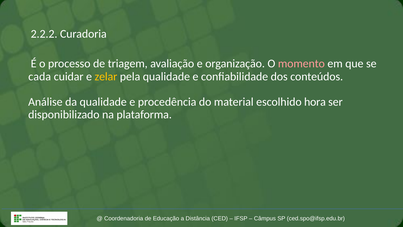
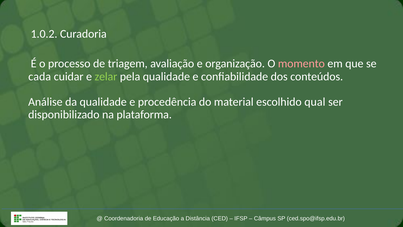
2.2.2: 2.2.2 -> 1.0.2
zelar colour: yellow -> light green
hora: hora -> qual
